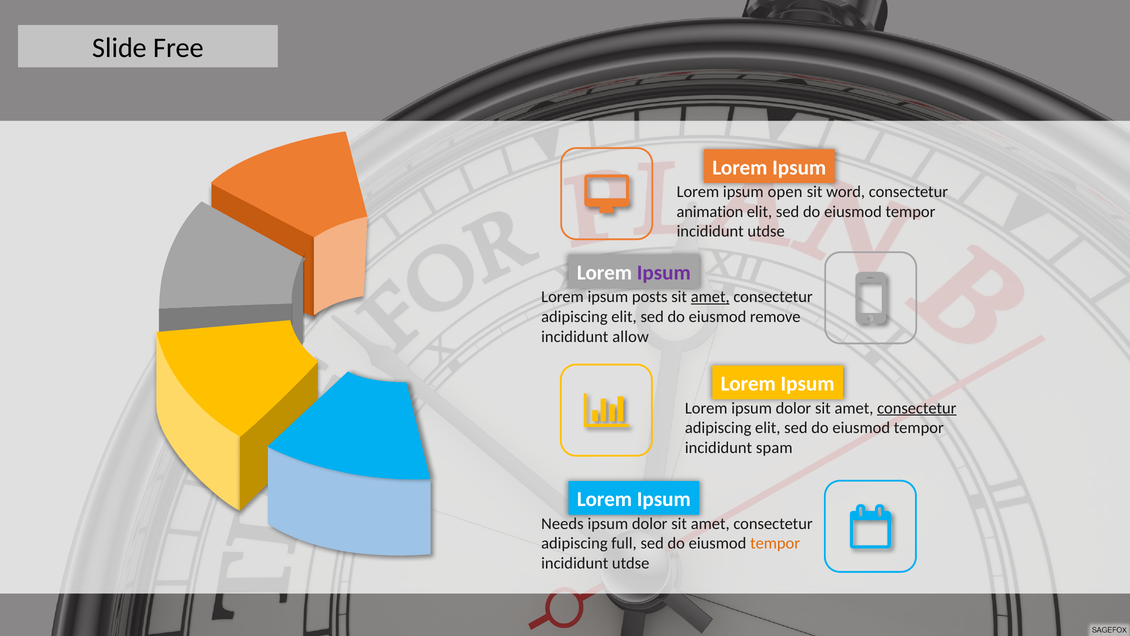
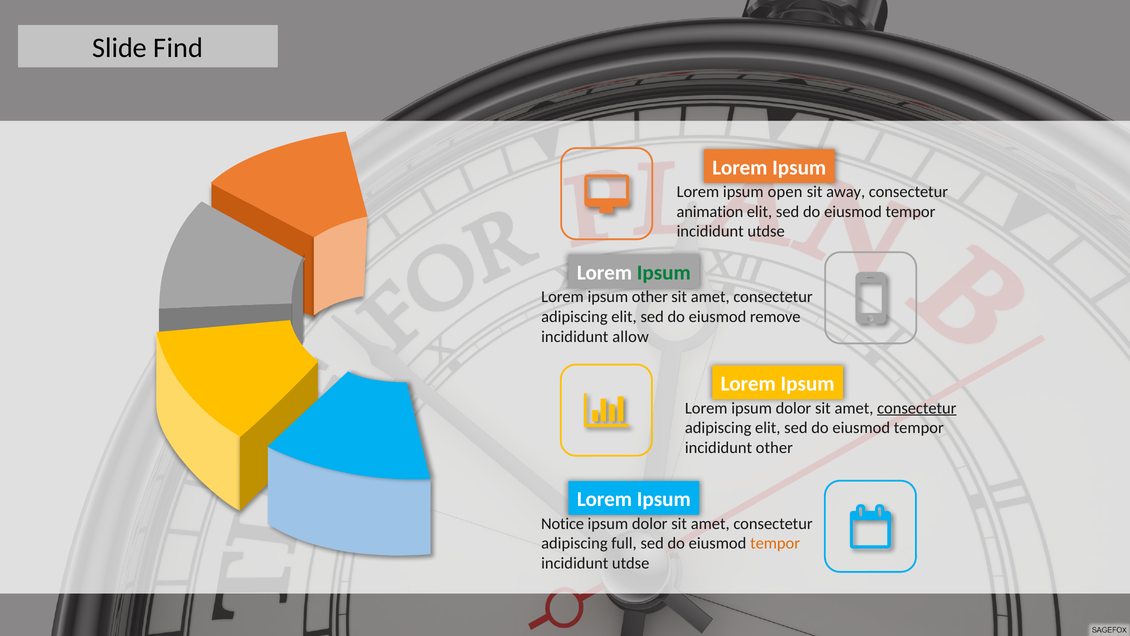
Free: Free -> Find
word: word -> away
Ipsum at (664, 273) colour: purple -> green
ipsum posts: posts -> other
amet at (710, 297) underline: present -> none
incididunt spam: spam -> other
Needs: Needs -> Notice
